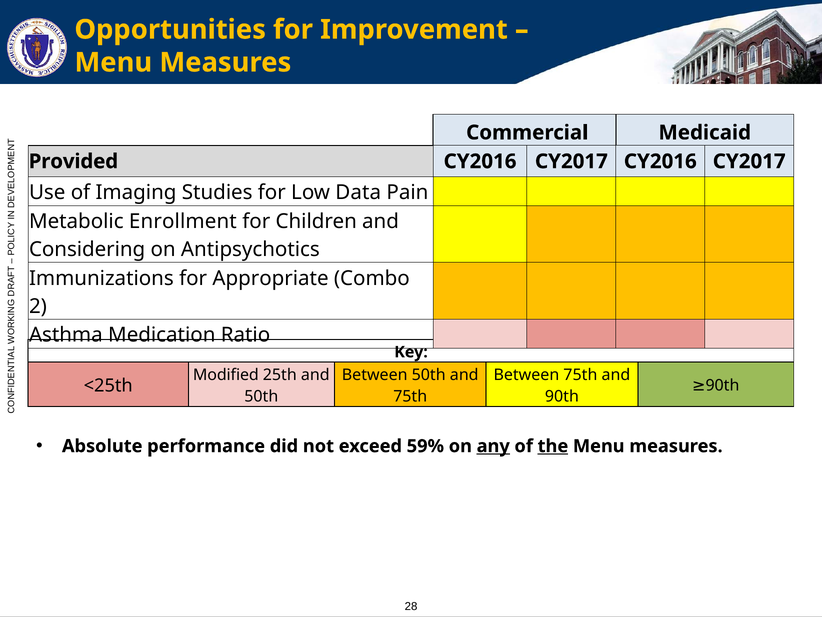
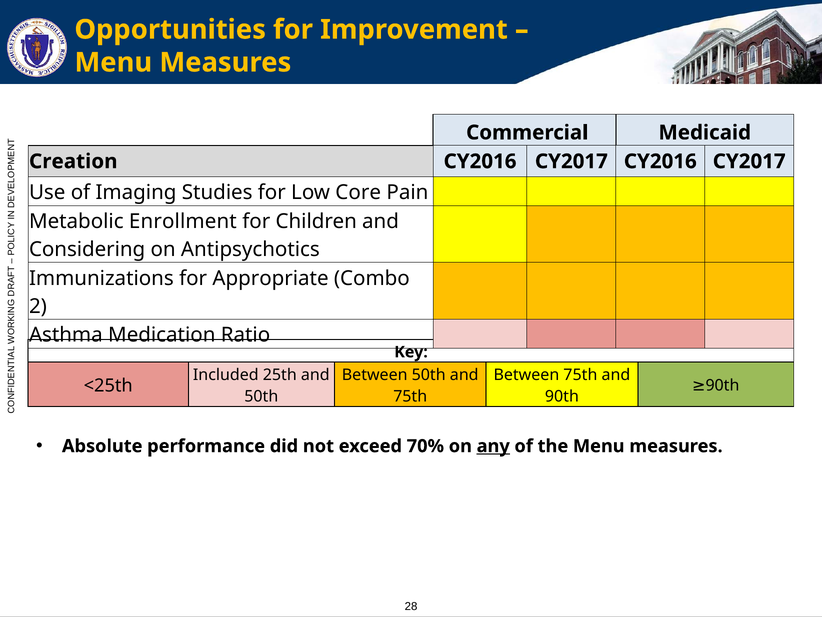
Provided: Provided -> Creation
Data: Data -> Core
Modified: Modified -> Included
59%: 59% -> 70%
the underline: present -> none
